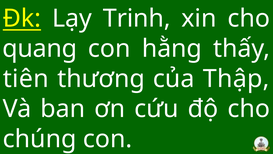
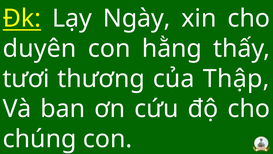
Trinh: Trinh -> Ngày
quang: quang -> duyên
tiên: tiên -> tươi
